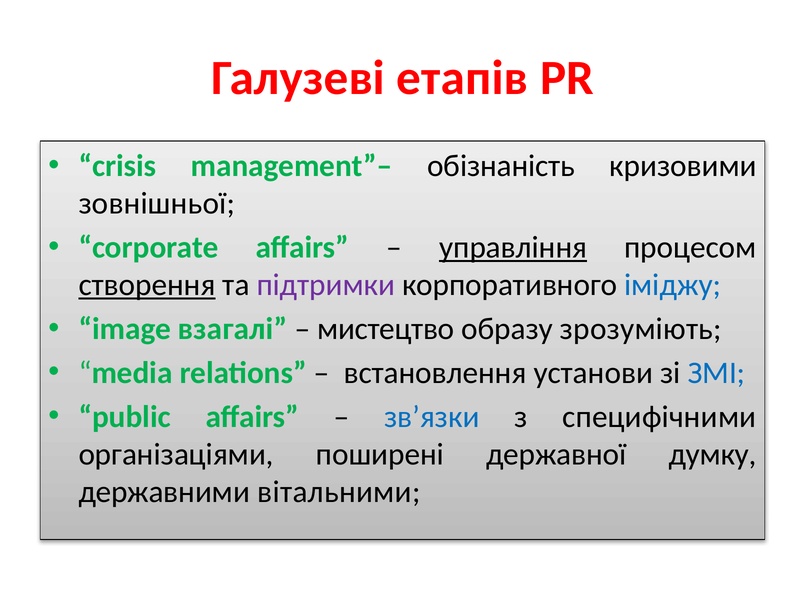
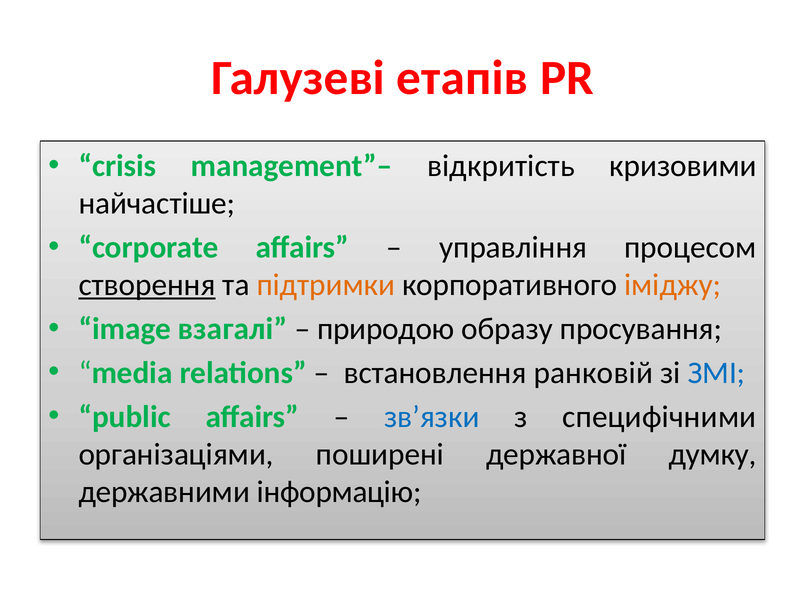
обізнаність: обізнаність -> відкритість
зовнішньої: зовнішньої -> найчастіше
управління underline: present -> none
підтримки colour: purple -> orange
іміджу colour: blue -> orange
мистецтво: мистецтво -> природою
зрозуміють: зрозуміють -> просування
установи: установи -> ранковій
вітальними: вітальними -> інформацію
